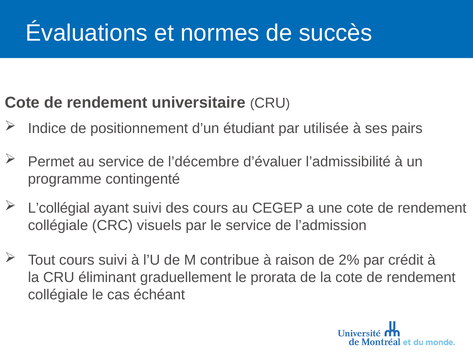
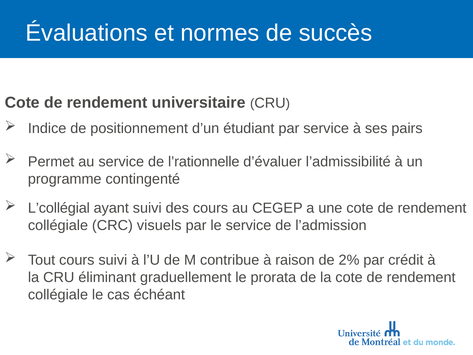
par utilisée: utilisée -> service
l’décembre: l’décembre -> l’rationnelle
